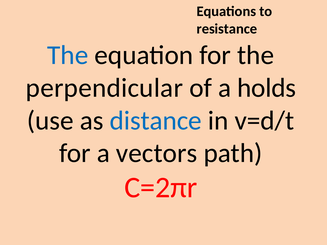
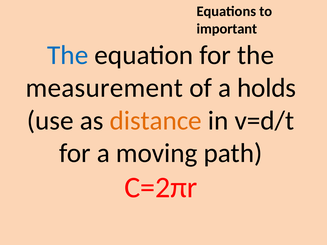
resistance: resistance -> important
perpendicular: perpendicular -> measurement
distance colour: blue -> orange
vectors: vectors -> moving
